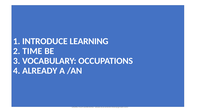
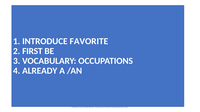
INTRODUCE LEARNING: LEARNING -> FAVORITE
TIME: TIME -> FIRST
